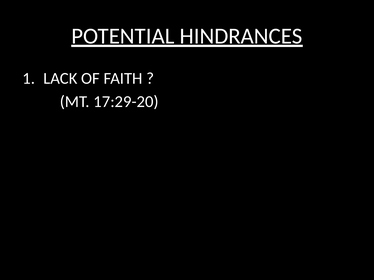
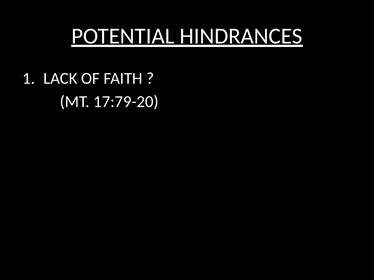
17:29-20: 17:29-20 -> 17:79-20
